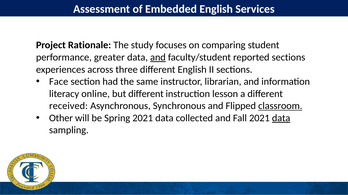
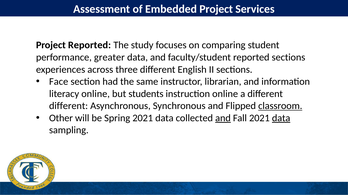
Embedded English: English -> Project
Project Rationale: Rationale -> Reported
and at (158, 58) underline: present -> none
but different: different -> students
instruction lesson: lesson -> online
received at (68, 106): received -> different
and at (223, 118) underline: none -> present
